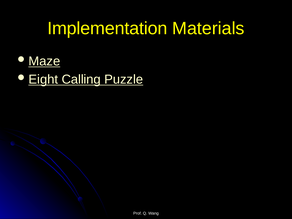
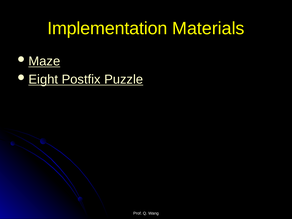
Calling: Calling -> Postfix
